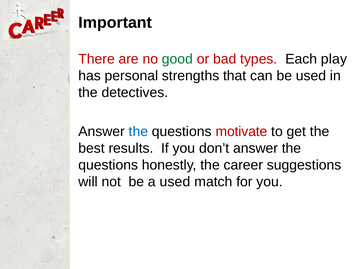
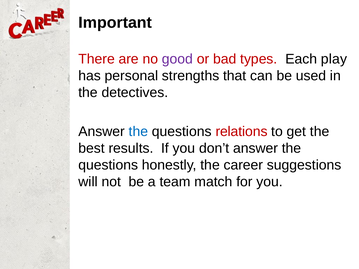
good colour: green -> purple
motivate: motivate -> relations
a used: used -> team
